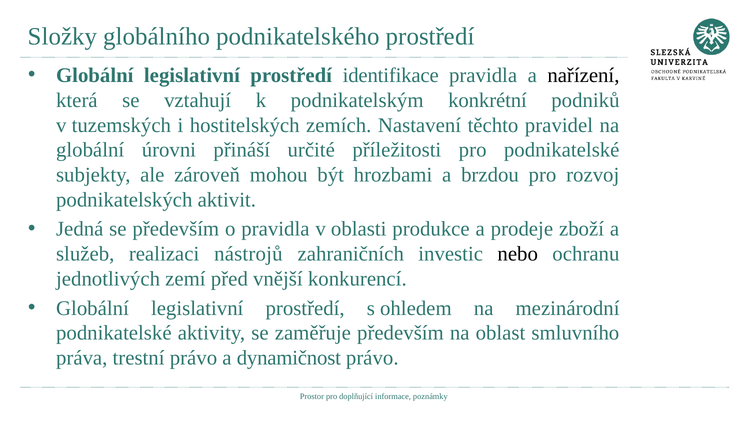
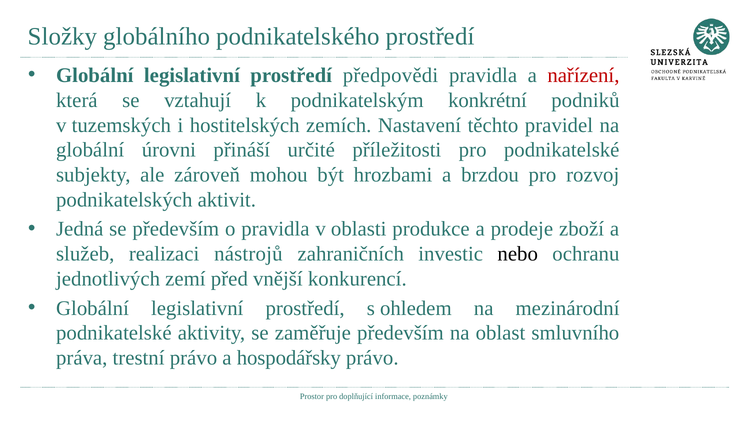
identifikace: identifikace -> předpovědi
nařízení colour: black -> red
dynamičnost: dynamičnost -> hospodářsky
